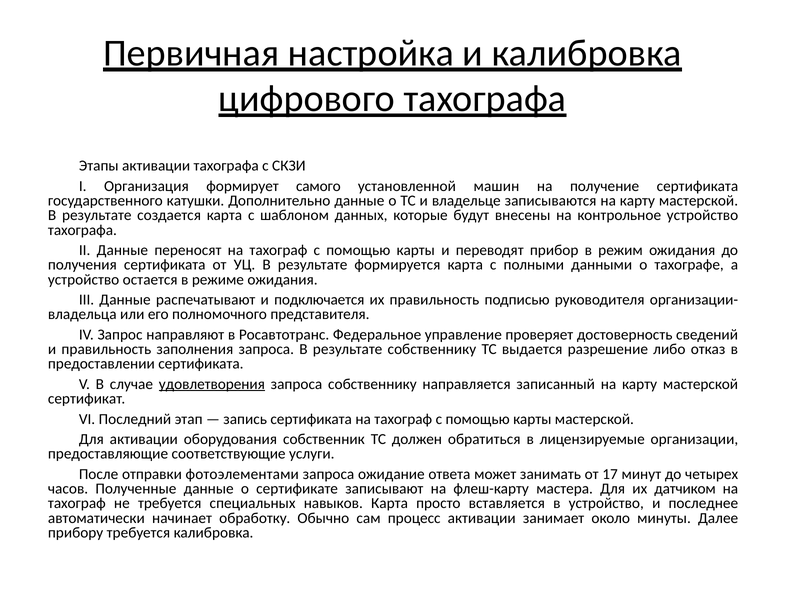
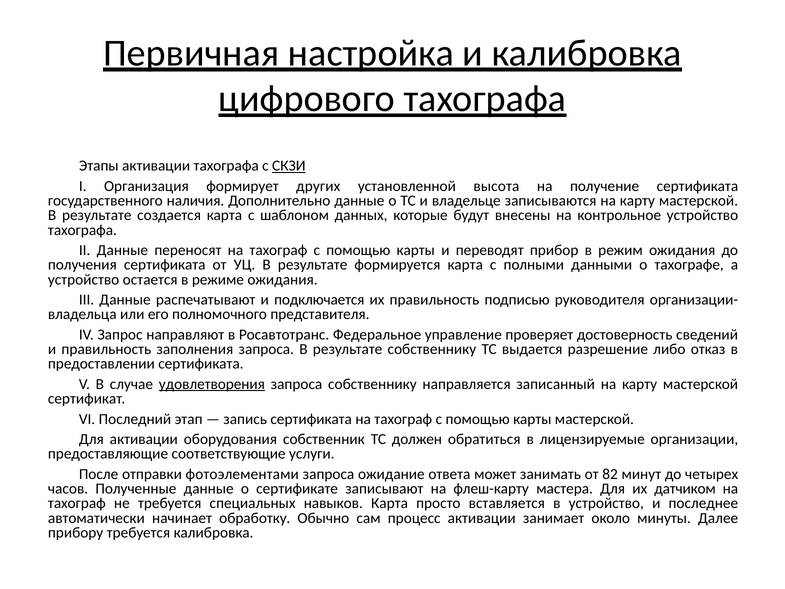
СКЗИ underline: none -> present
самого: самого -> других
машин: машин -> высота
катушки: катушки -> наличия
17: 17 -> 82
